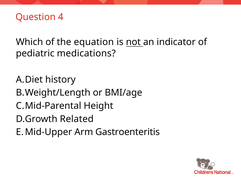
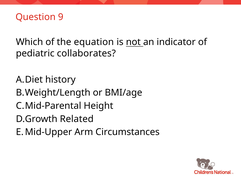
4: 4 -> 9
medications: medications -> collaborates
Gastroenteritis: Gastroenteritis -> Circumstances
